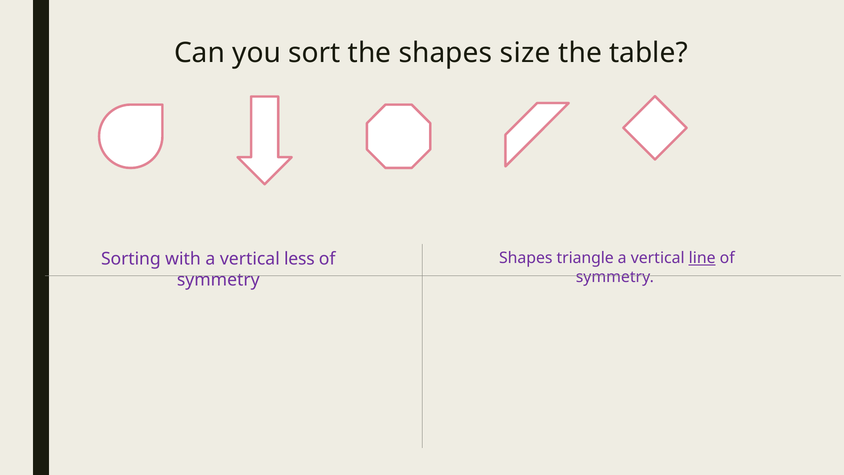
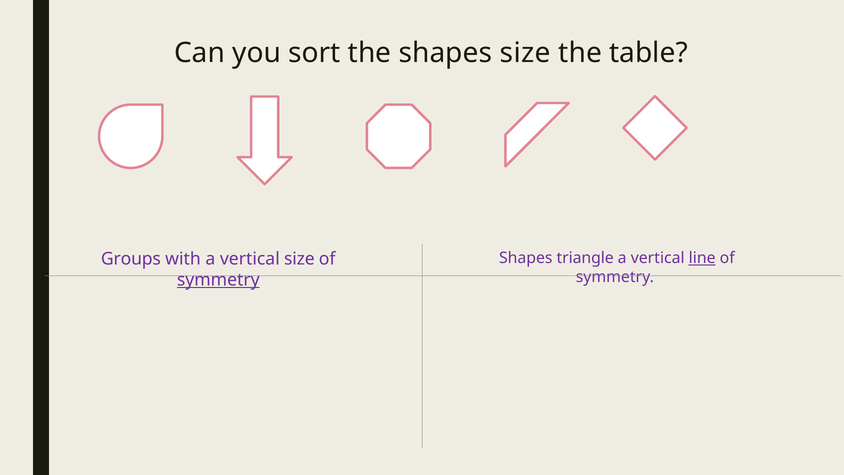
Sorting: Sorting -> Groups
vertical less: less -> size
symmetry at (218, 280) underline: none -> present
